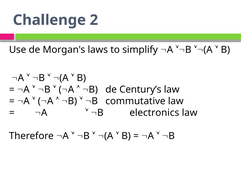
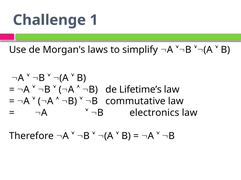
2: 2 -> 1
Century’s: Century’s -> Lifetime’s
